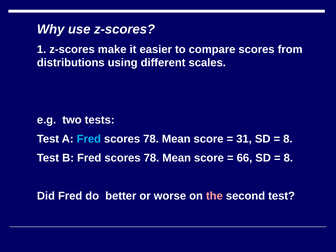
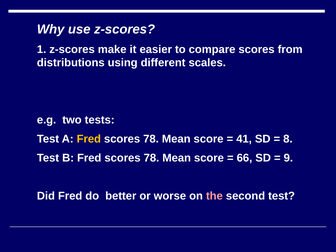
Fred at (89, 139) colour: light blue -> yellow
31: 31 -> 41
8 at (288, 158): 8 -> 9
